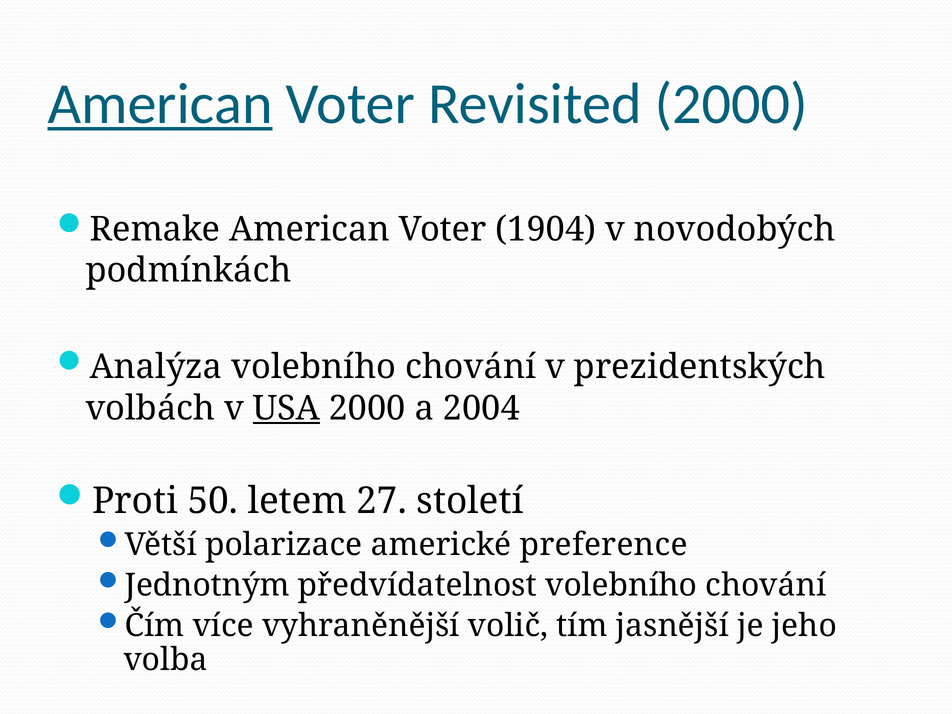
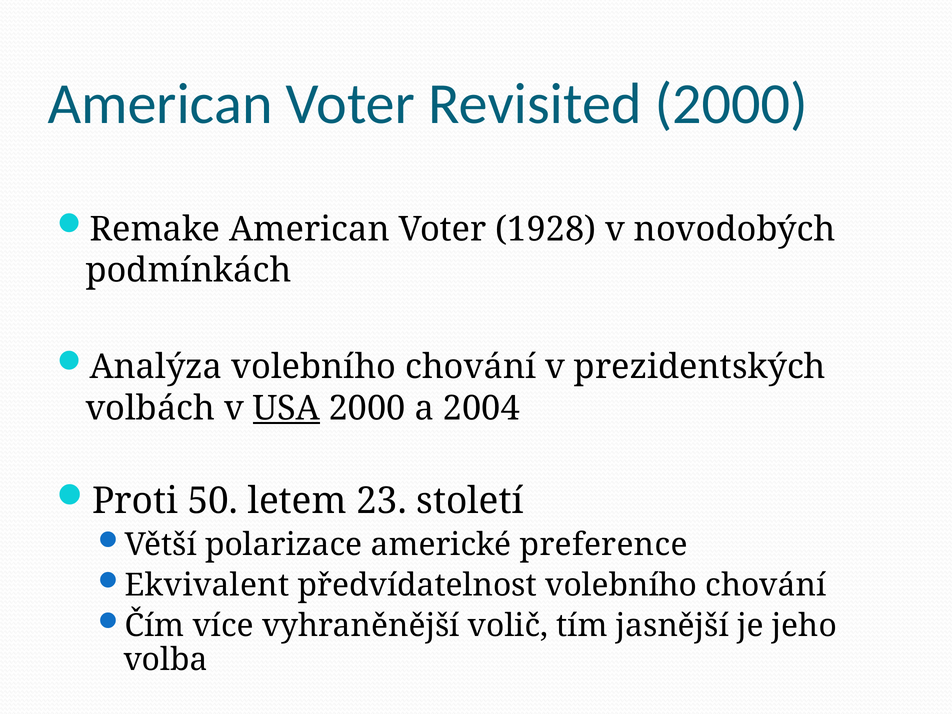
American at (160, 104) underline: present -> none
1904: 1904 -> 1928
27: 27 -> 23
Jednotným: Jednotným -> Ekvivalent
